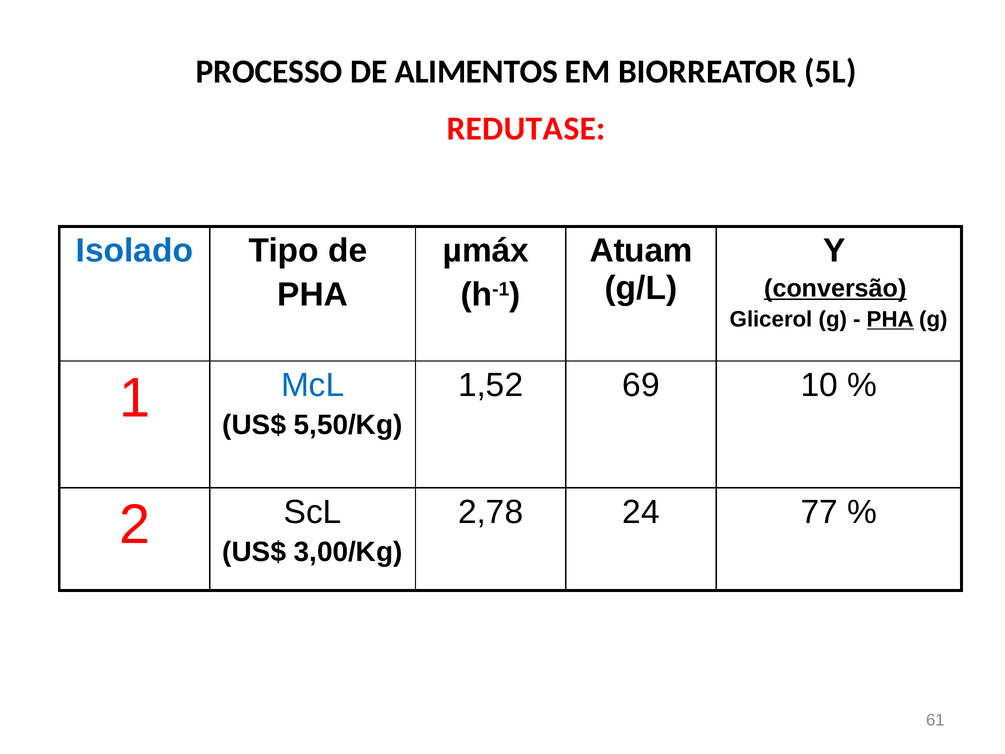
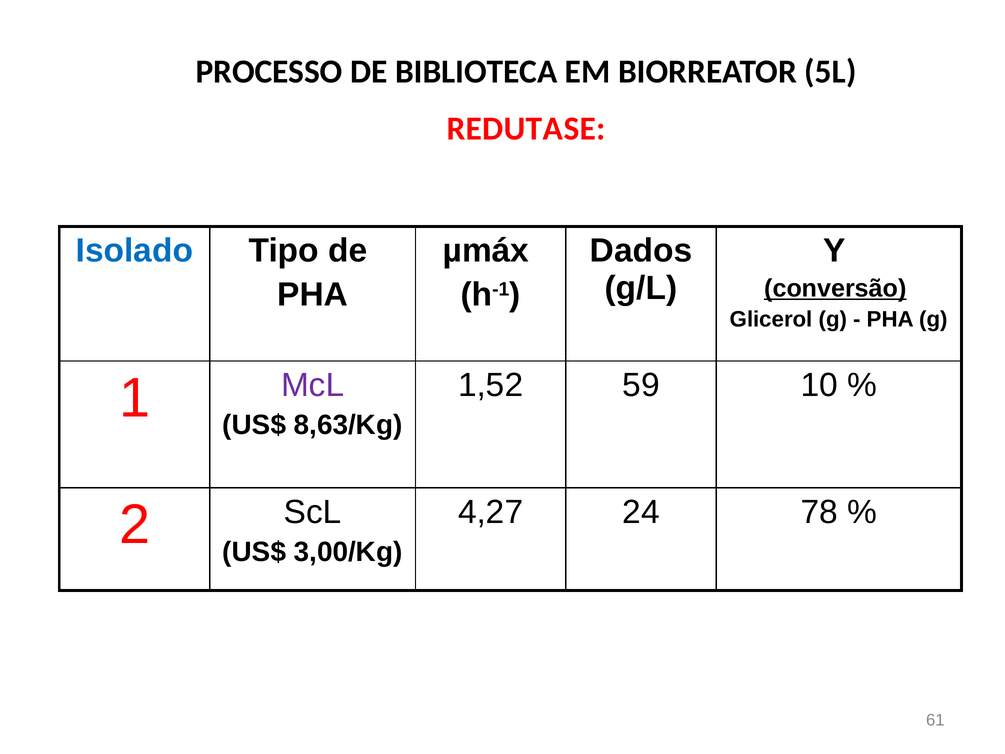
ALIMENTOS: ALIMENTOS -> BIBLIOTECA
Atuam: Atuam -> Dados
PHA at (890, 319) underline: present -> none
69: 69 -> 59
McL colour: blue -> purple
5,50/Kg: 5,50/Kg -> 8,63/Kg
2,78: 2,78 -> 4,27
77: 77 -> 78
